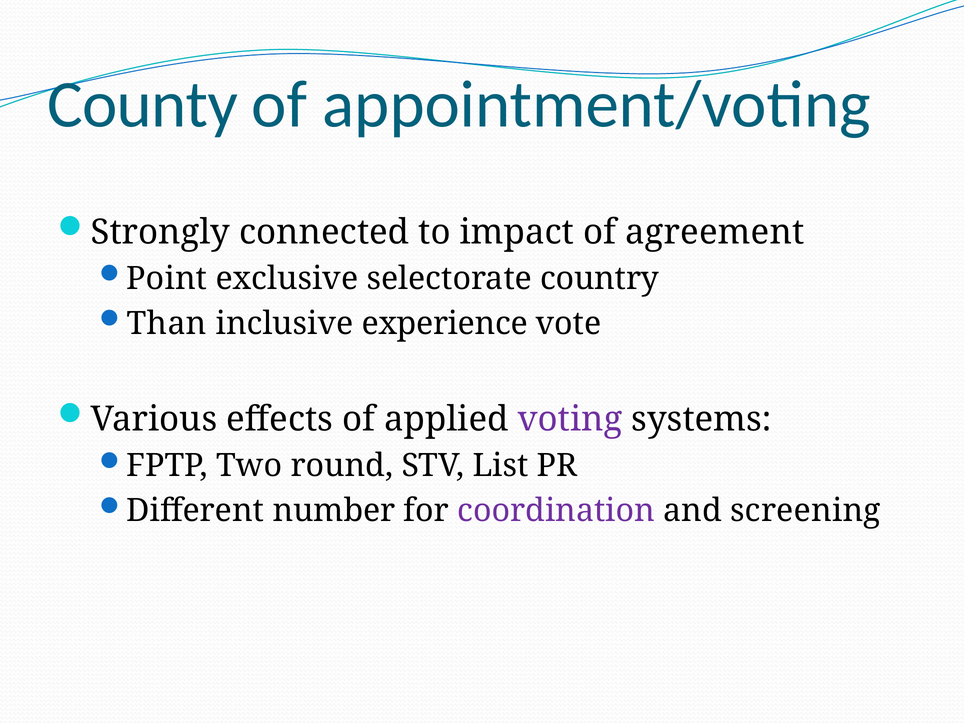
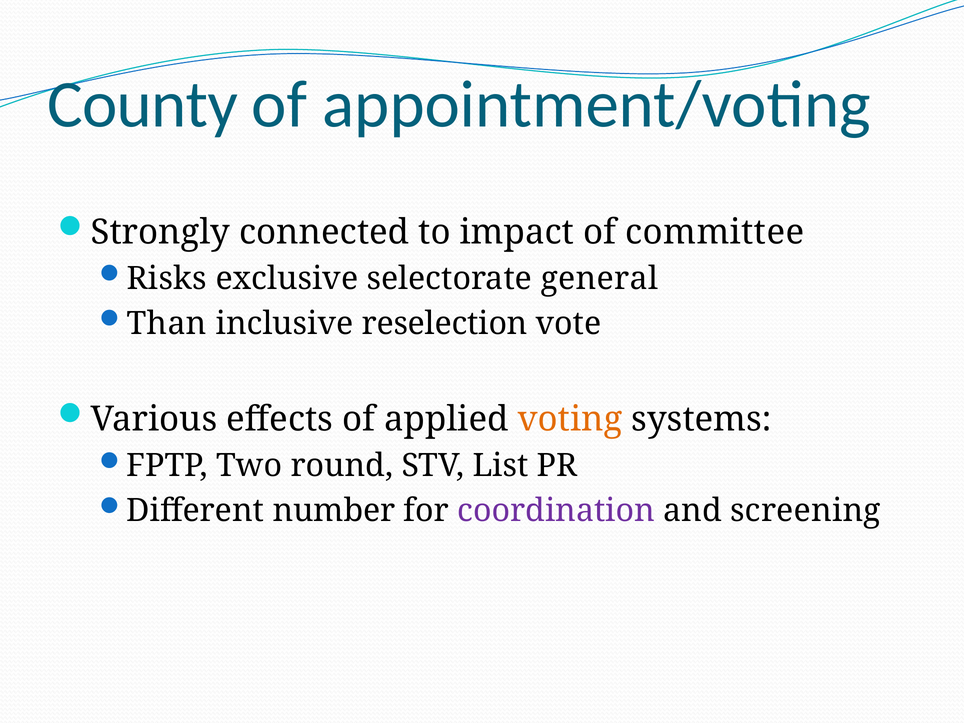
agreement: agreement -> committee
Point: Point -> Risks
country: country -> general
experience: experience -> reselection
voting colour: purple -> orange
